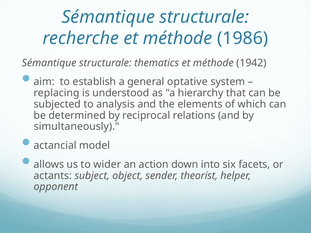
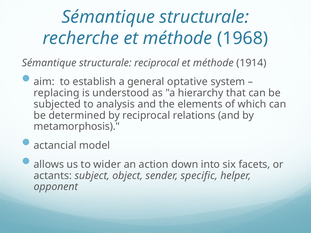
1986: 1986 -> 1968
structurale thematics: thematics -> reciprocal
1942: 1942 -> 1914
simultaneously: simultaneously -> metamorphosis
theorist: theorist -> specific
